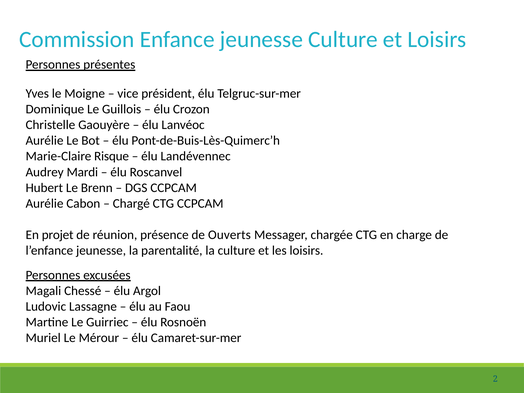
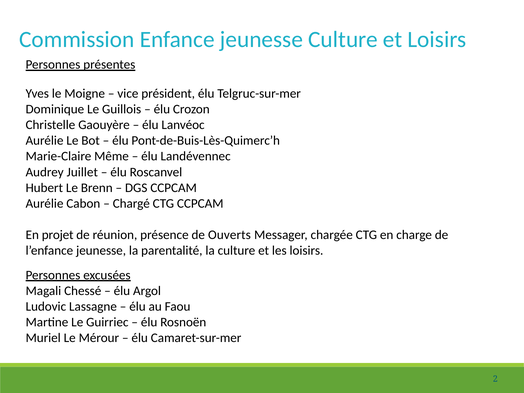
Risque: Risque -> Même
Mardi: Mardi -> Juillet
